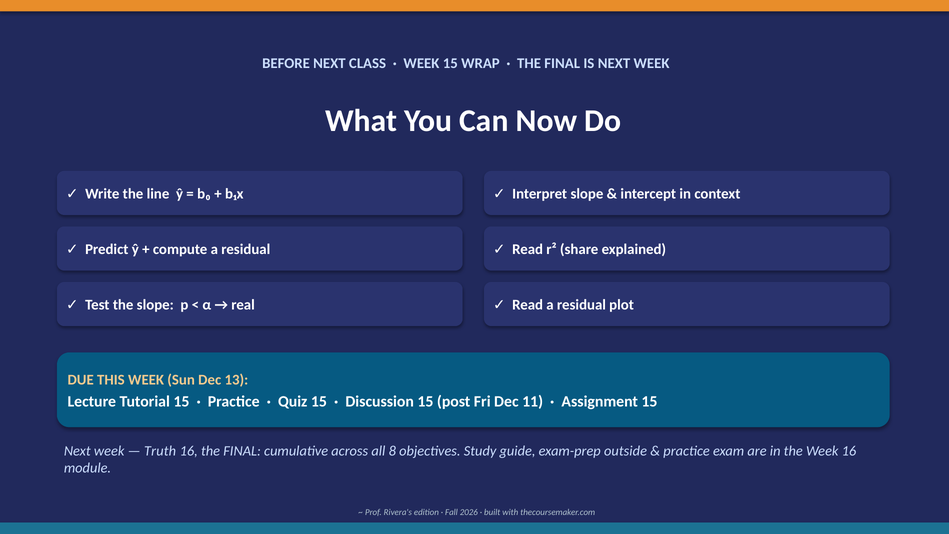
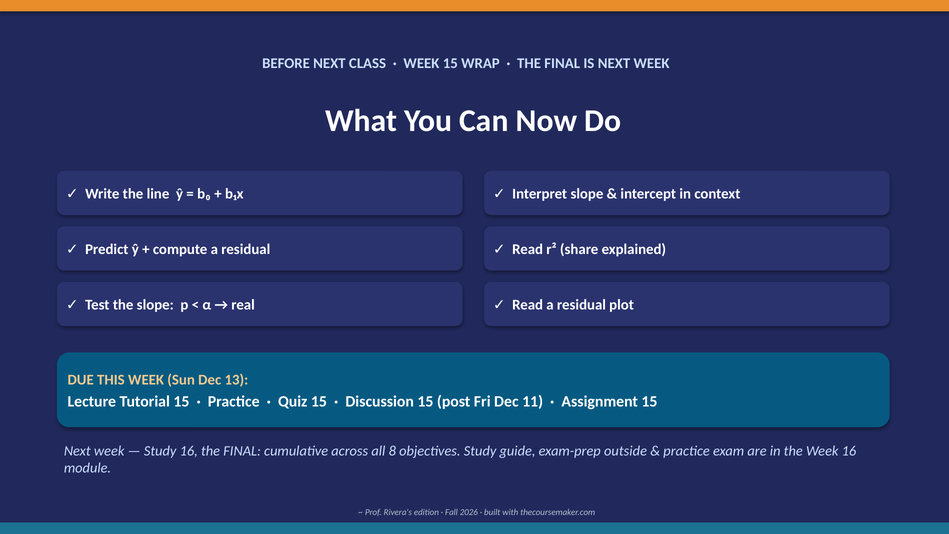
Truth at (160, 451): Truth -> Study
